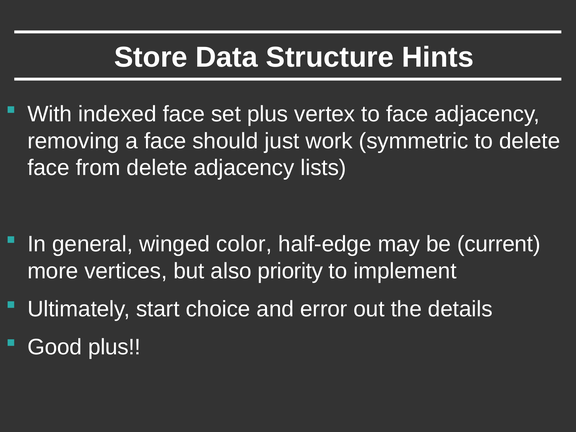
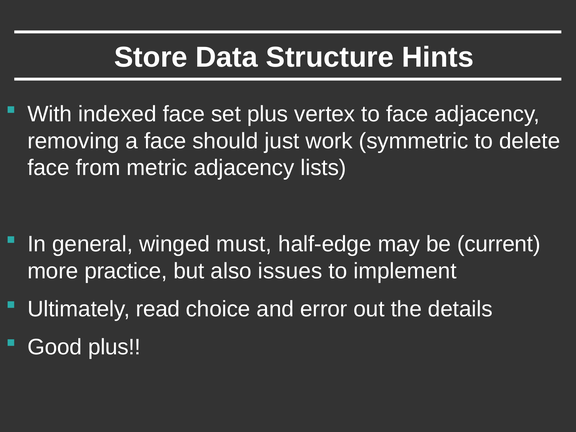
from delete: delete -> metric
color: color -> must
vertices: vertices -> practice
priority: priority -> issues
start: start -> read
